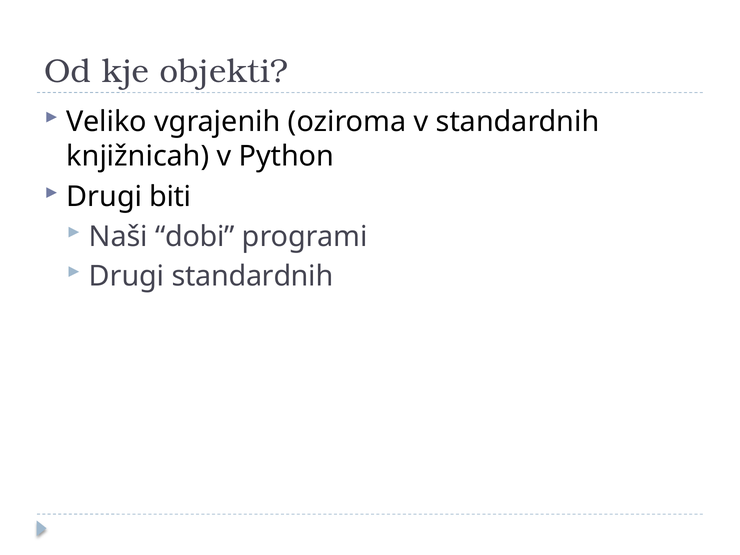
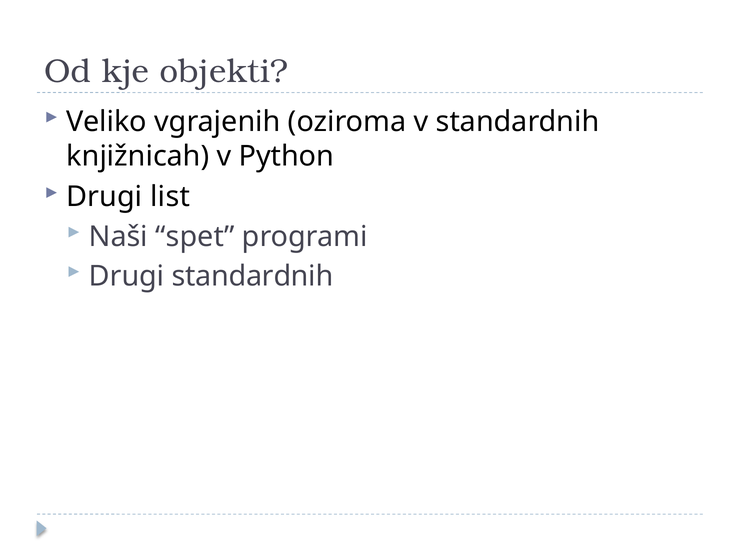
biti: biti -> list
dobi: dobi -> spet
